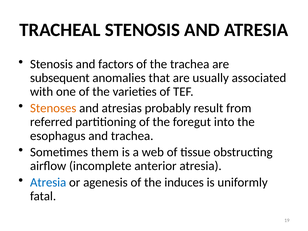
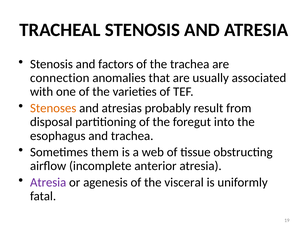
subsequent: subsequent -> connection
referred: referred -> disposal
Atresia at (48, 182) colour: blue -> purple
induces: induces -> visceral
